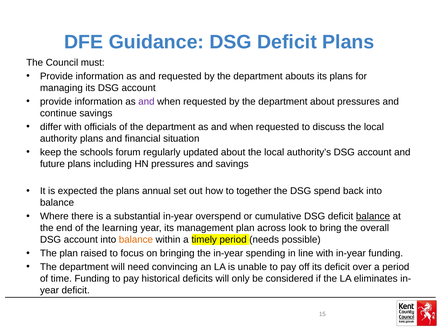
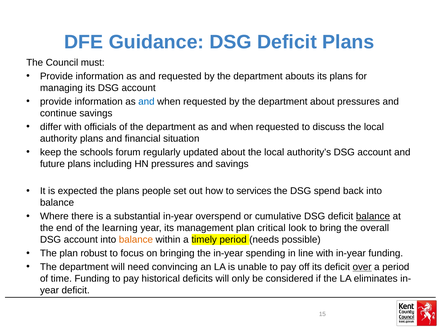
and at (146, 102) colour: purple -> blue
annual: annual -> people
together: together -> services
across: across -> critical
raised: raised -> robust
over underline: none -> present
